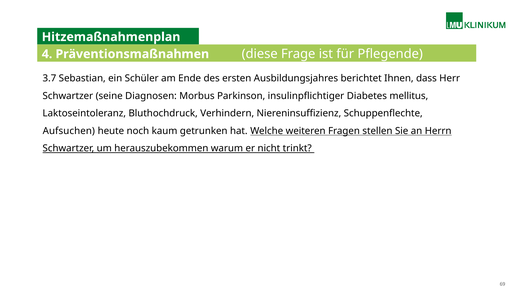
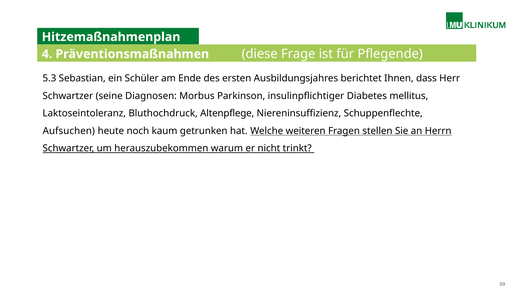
3.7: 3.7 -> 5.3
Verhindern: Verhindern -> Altenpflege
